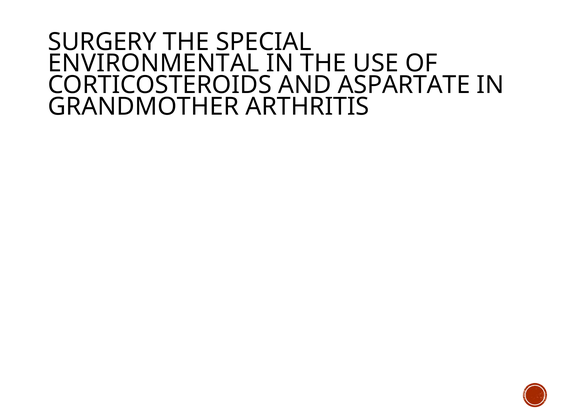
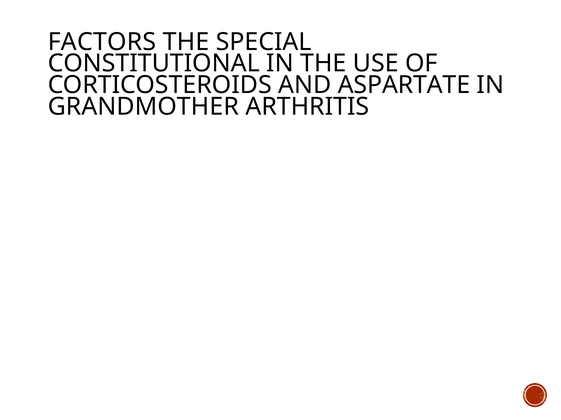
SURGERY: SURGERY -> FACTORS
ENVIRONMENTAL: ENVIRONMENTAL -> CONSTITUTIONAL
